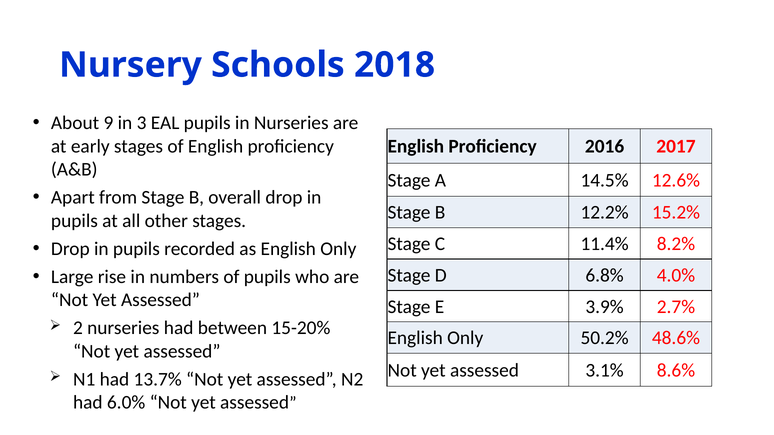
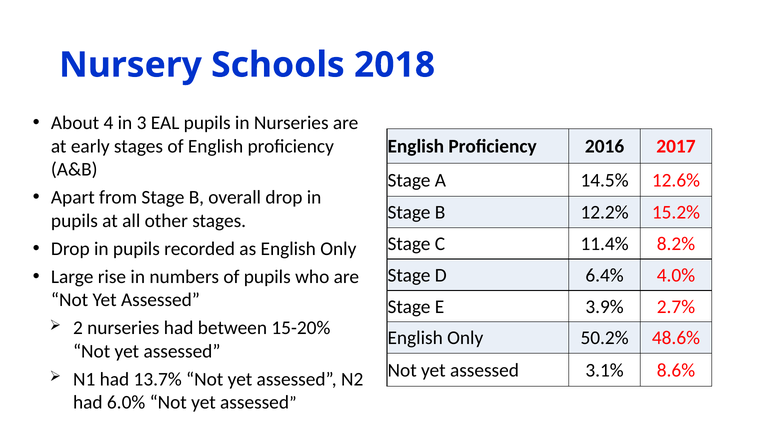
9: 9 -> 4
6.8%: 6.8% -> 6.4%
